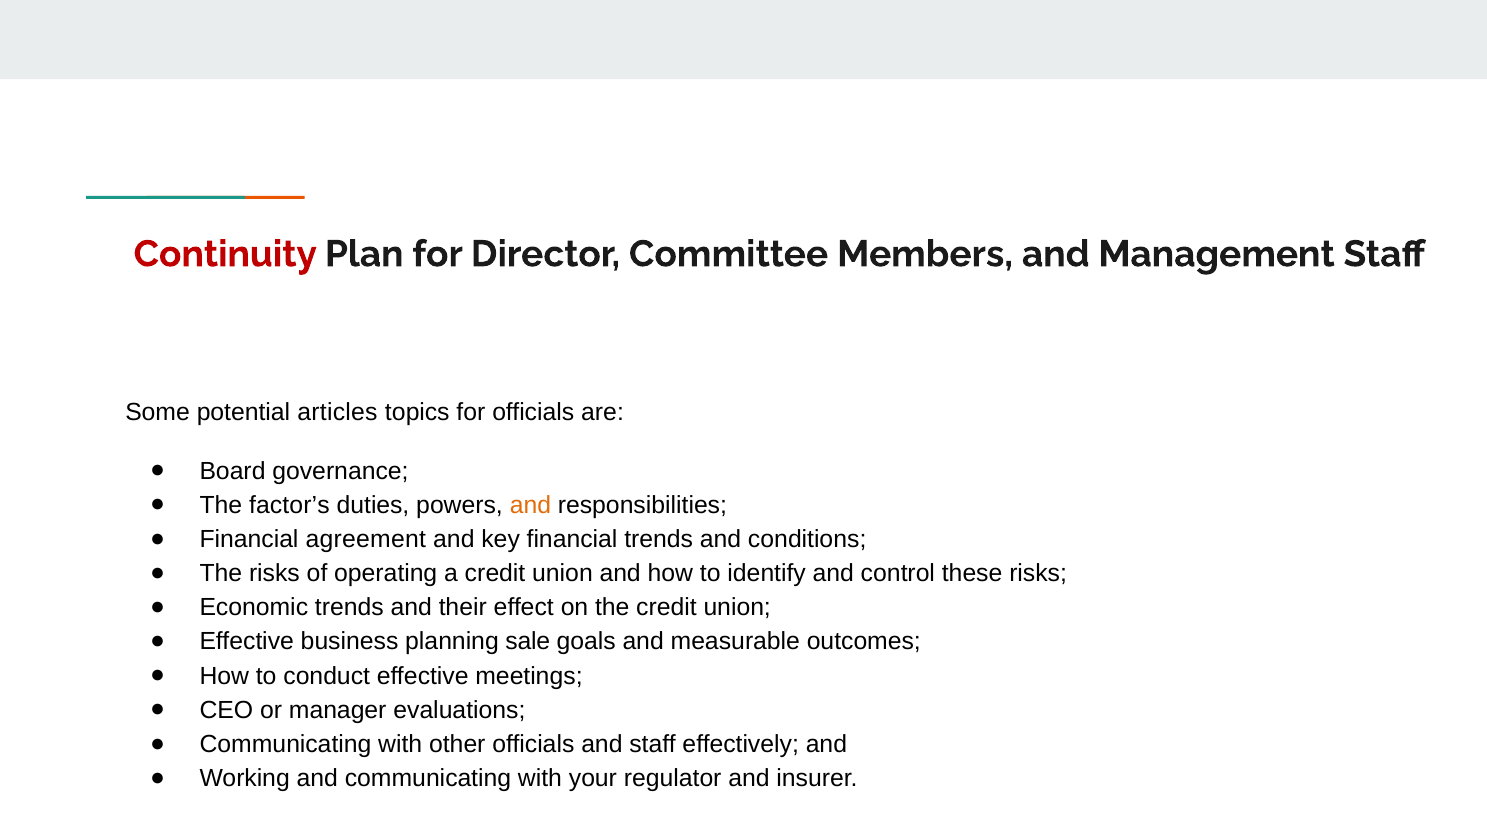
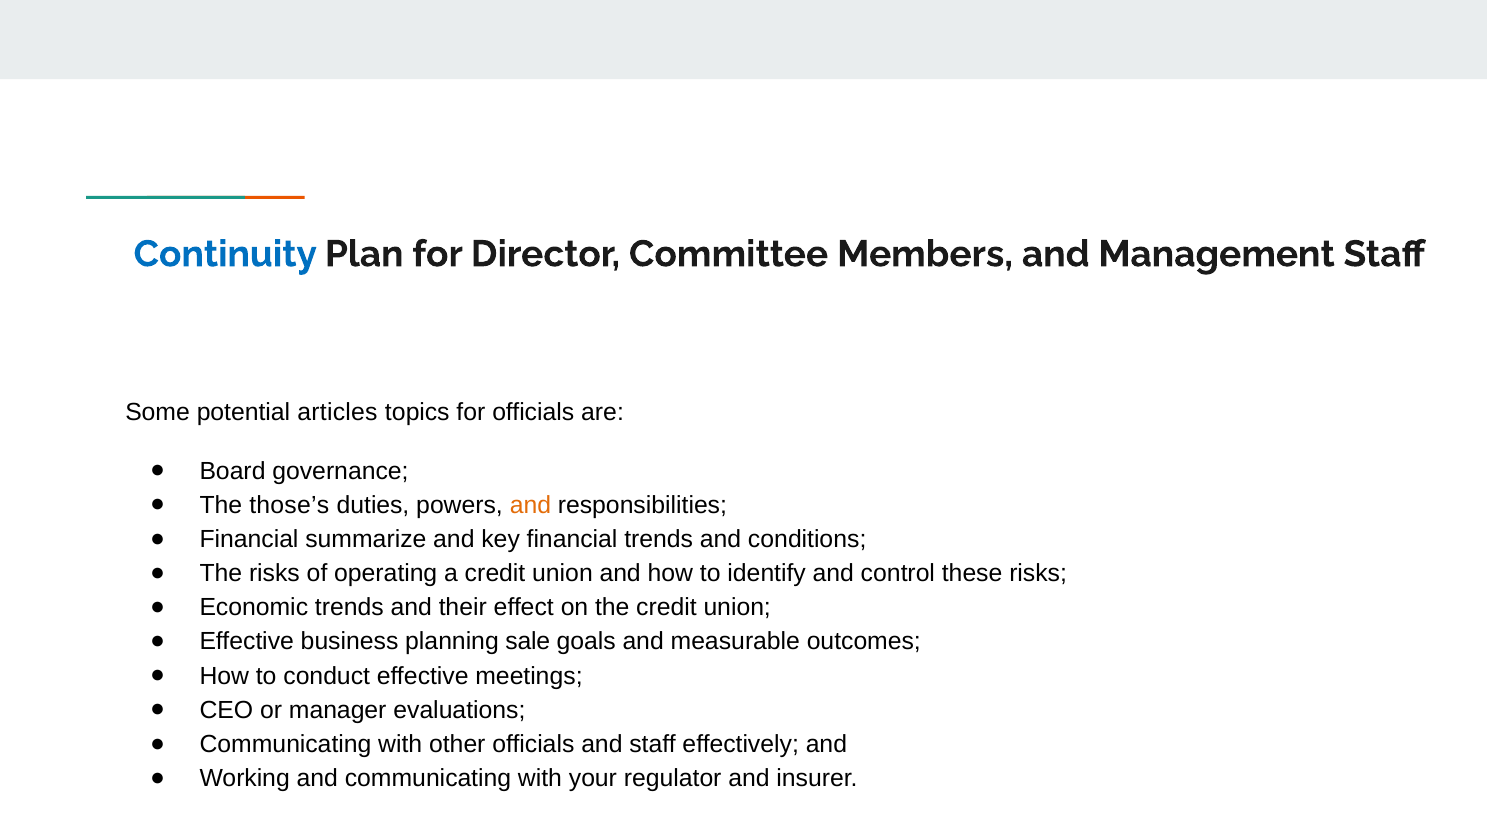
Continuity colour: red -> blue
factor’s: factor’s -> those’s
agreement: agreement -> summarize
